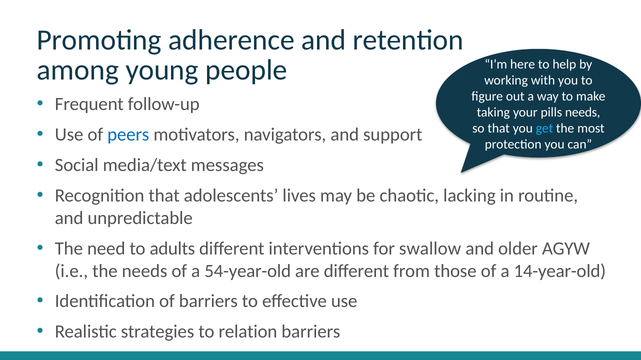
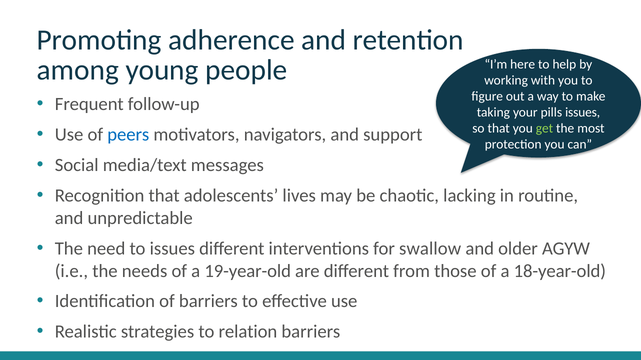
pills needs: needs -> issues
get colour: light blue -> light green
to adults: adults -> issues
54-year-old: 54-year-old -> 19-year-old
14-year-old: 14-year-old -> 18-year-old
